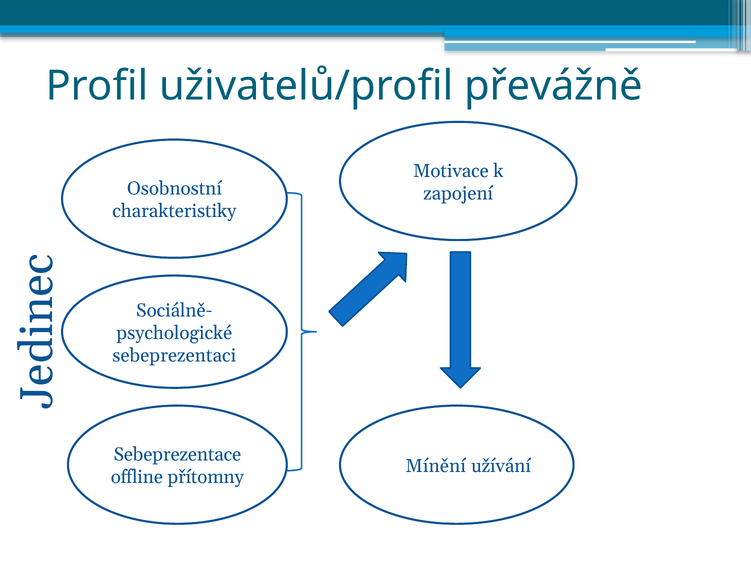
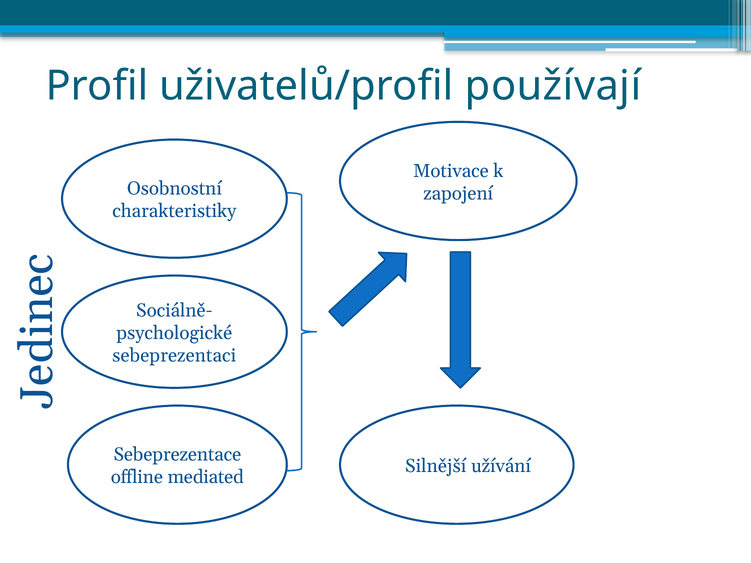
převážně: převážně -> používají
Mínění: Mínění -> Silnější
přítomny: přítomny -> mediated
